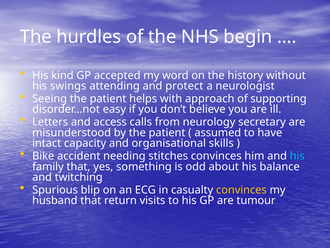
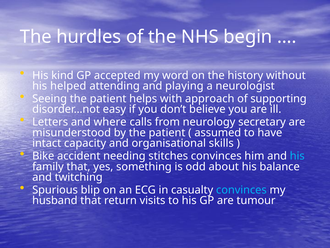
swings: swings -> helped
protect: protect -> playing
access: access -> where
convinces at (241, 190) colour: yellow -> light blue
